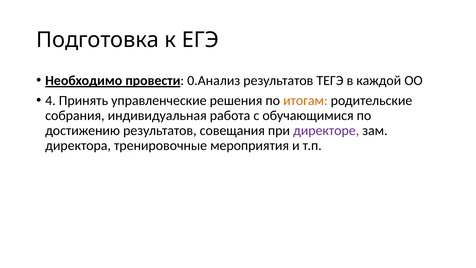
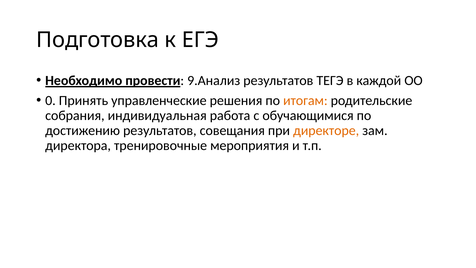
0.Анализ: 0.Анализ -> 9.Анализ
4: 4 -> 0
директоре colour: purple -> orange
